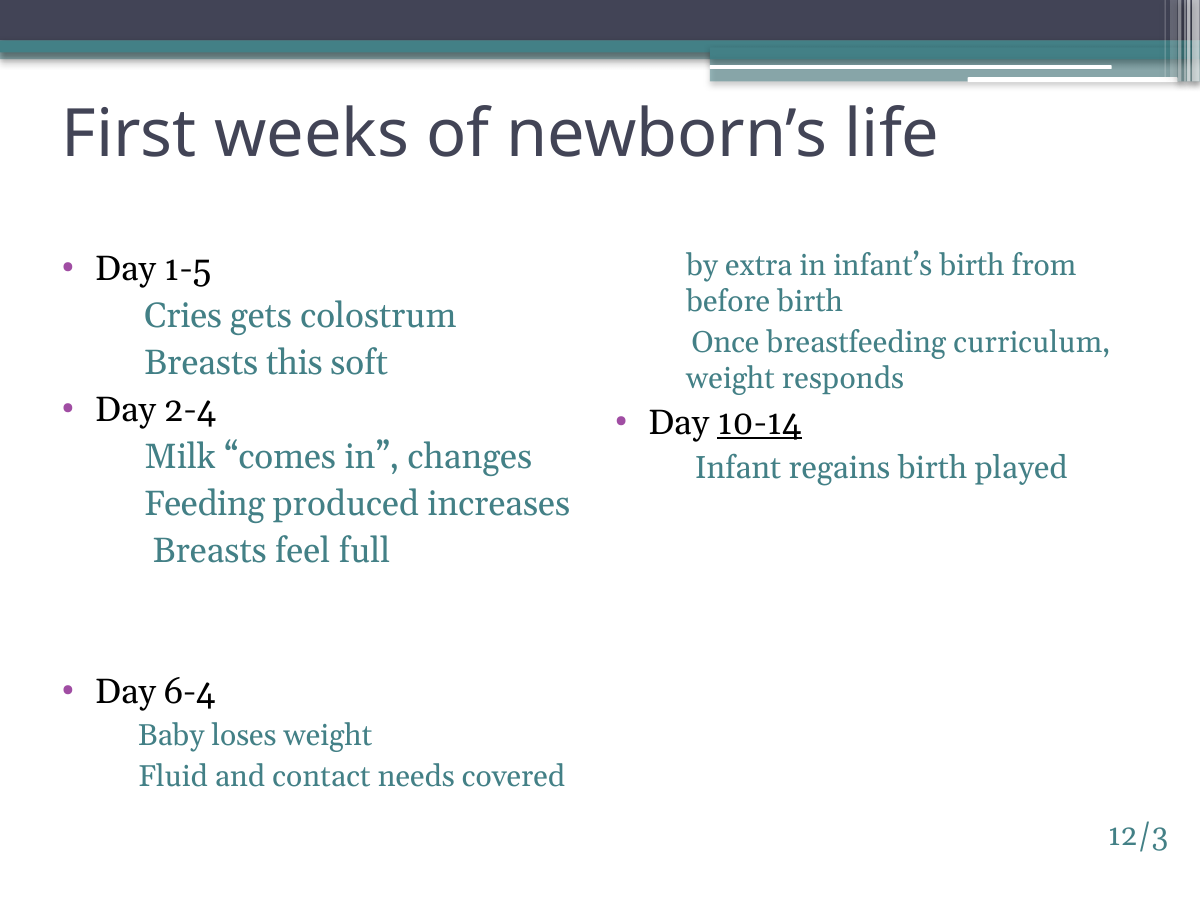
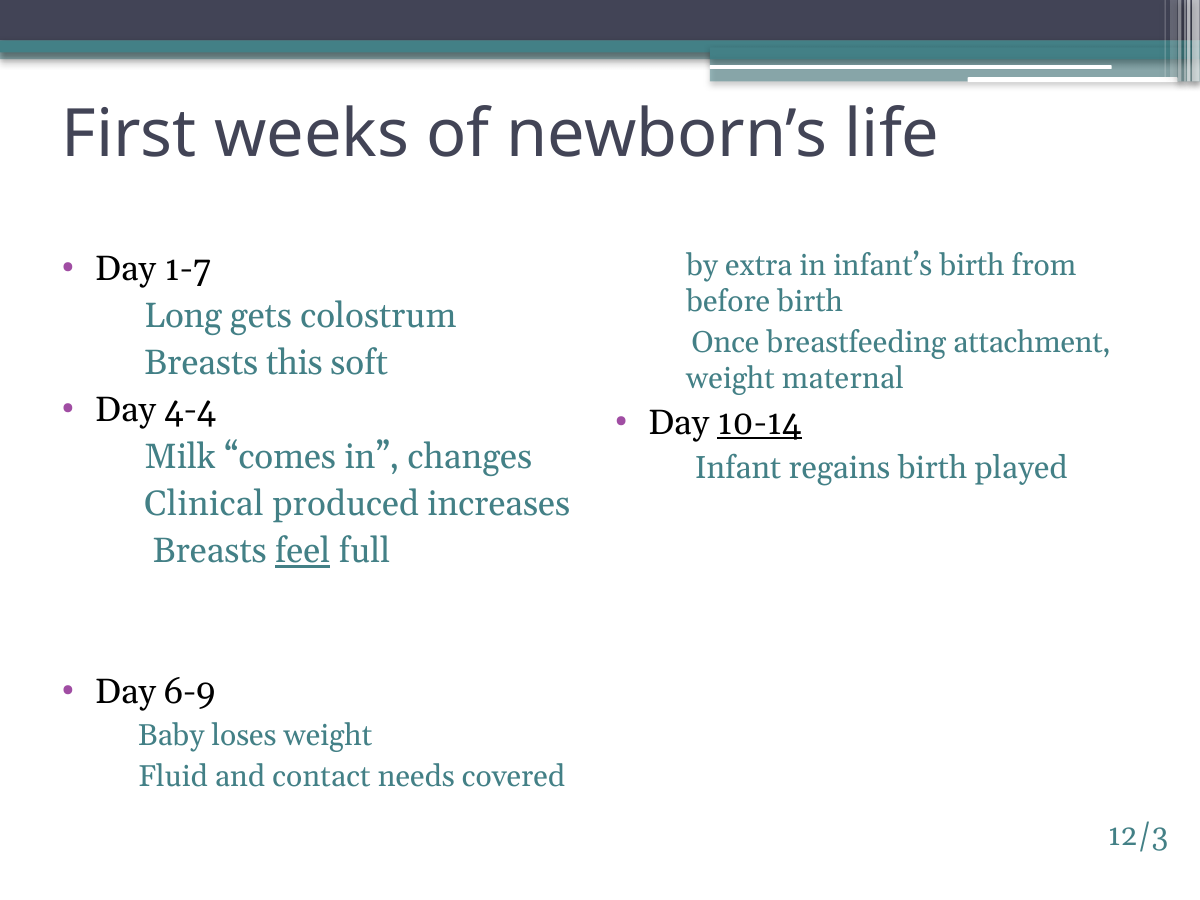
1-5: 1-5 -> 1-7
Cries: Cries -> Long
curriculum: curriculum -> attachment
responds: responds -> maternal
2-4: 2-4 -> 4-4
Feeding: Feeding -> Clinical
feel underline: none -> present
6-4: 6-4 -> 6-9
